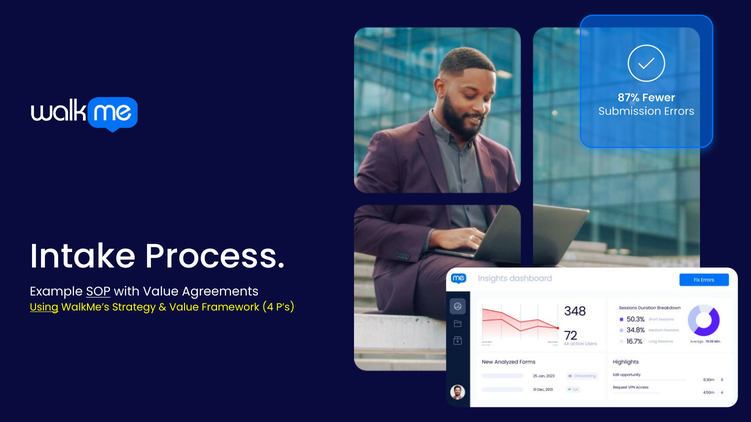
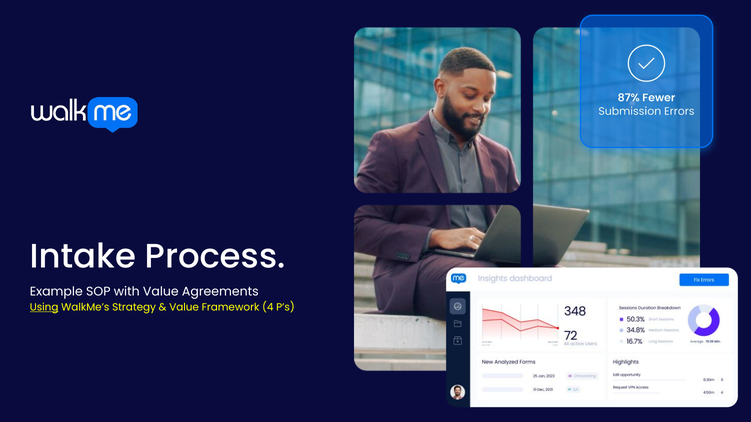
SOP underline: present -> none
